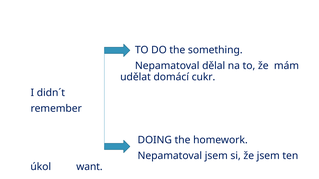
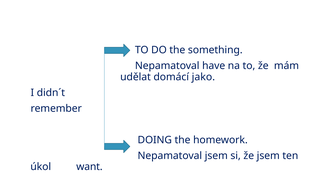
dělal: dělal -> have
cukr: cukr -> jako
